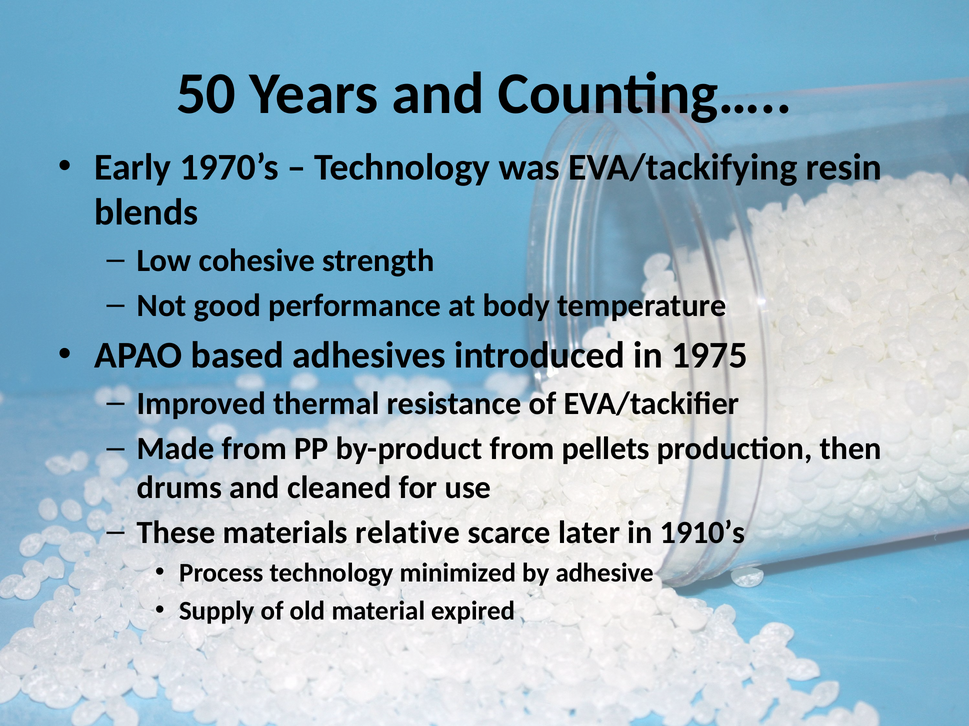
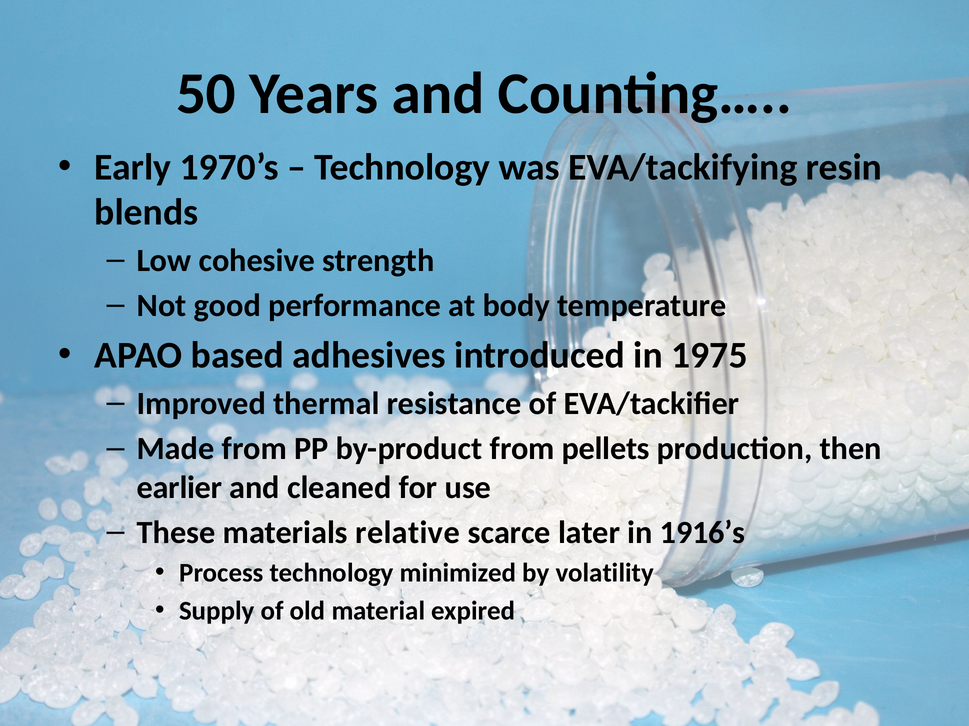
drums: drums -> earlier
1910’s: 1910’s -> 1916’s
adhesive: adhesive -> volatility
